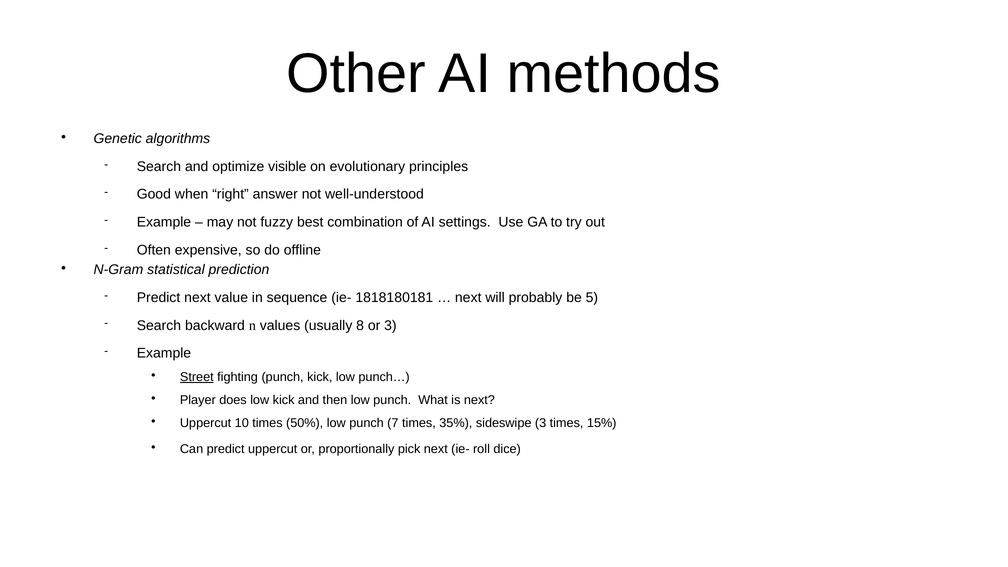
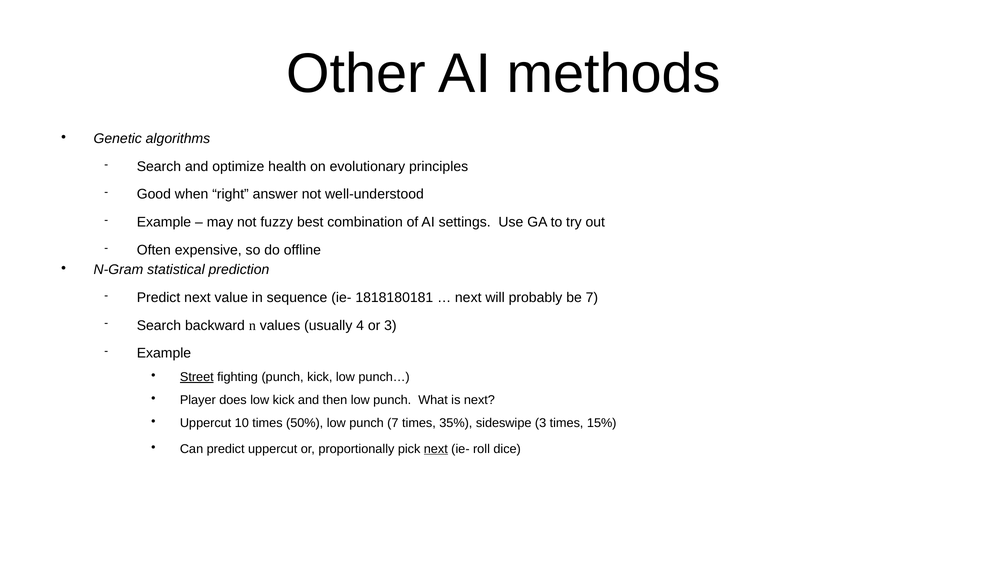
visible: visible -> health
be 5: 5 -> 7
8: 8 -> 4
next at (436, 449) underline: none -> present
